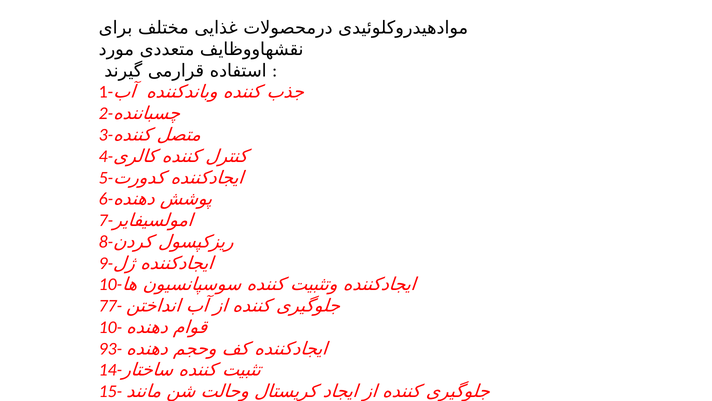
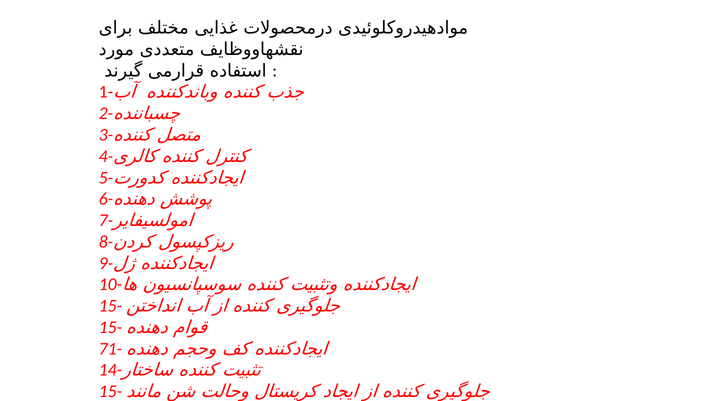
77- at (110, 306): 77- -> 15-
10- at (110, 327): 10- -> 15-
93-: 93- -> 71-
